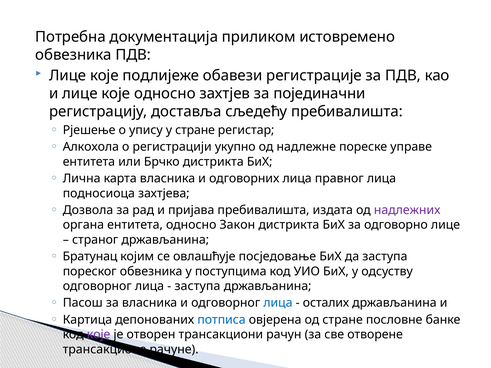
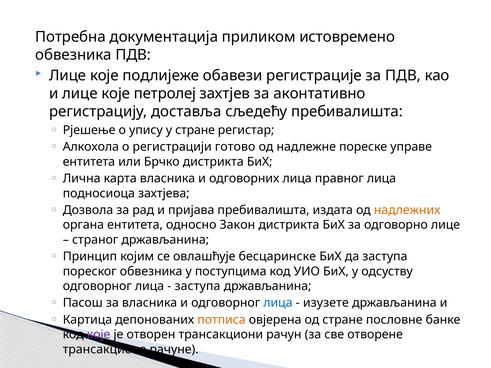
које односно: односно -> петролеј
појединачни: појединачни -> аконтативно
укупно: укупно -> готово
надлежних colour: purple -> orange
Братунац: Братунац -> Принцип
посједовање: посједовање -> бесцаринске
осталих: осталих -> изузете
потписа colour: blue -> orange
